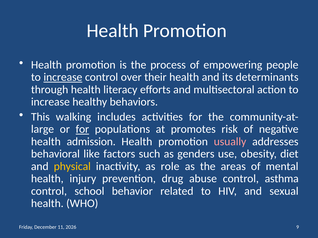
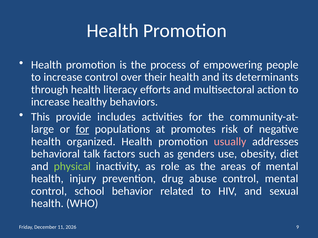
increase at (63, 77) underline: present -> none
walking: walking -> provide
admission: admission -> organized
like: like -> talk
physical colour: yellow -> light green
control asthma: asthma -> mental
